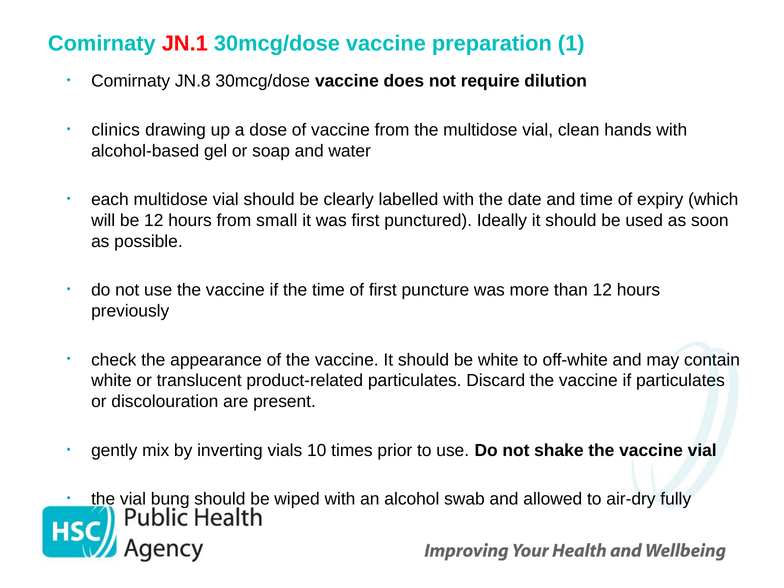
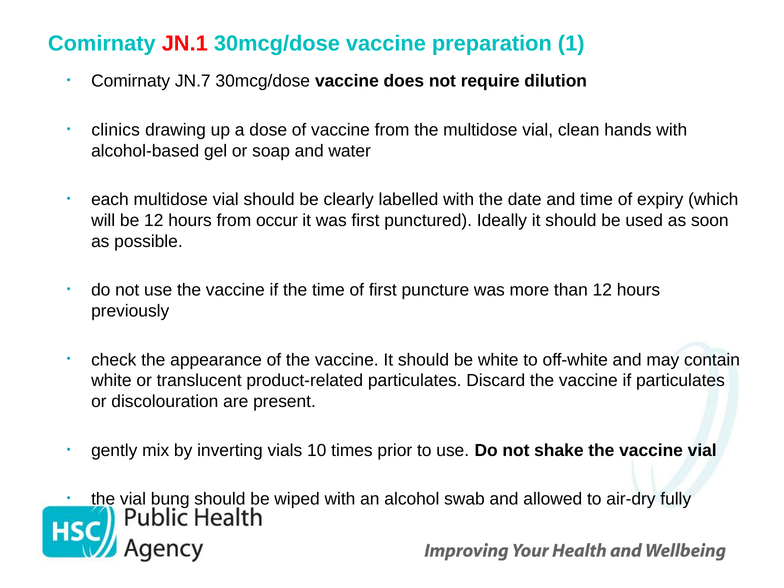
JN.8: JN.8 -> JN.7
small: small -> occur
